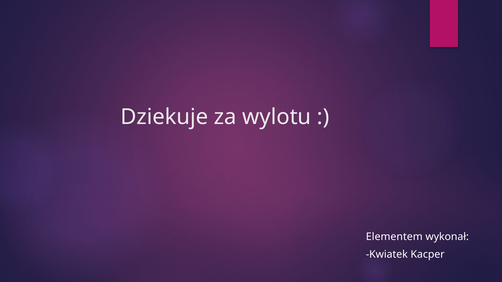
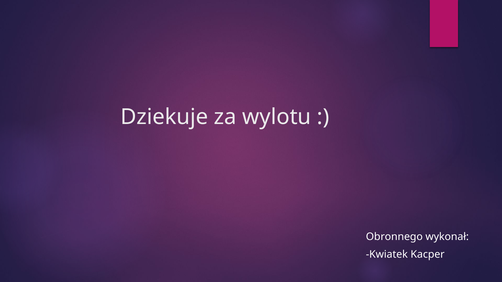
Elementem: Elementem -> Obronnego
